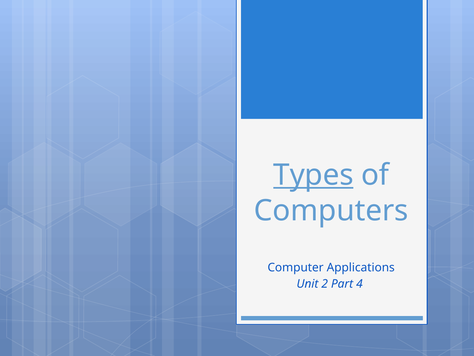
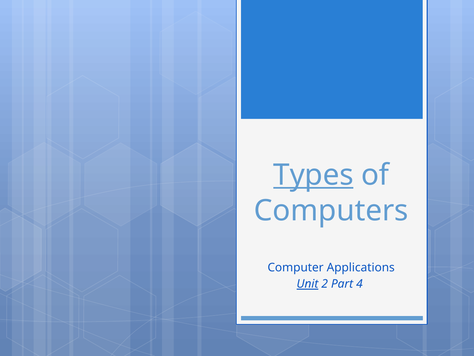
Unit underline: none -> present
